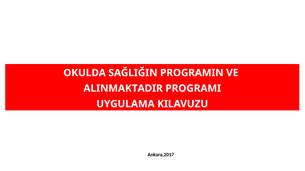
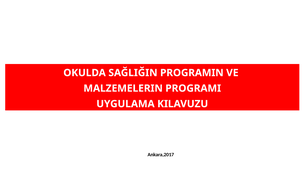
ALINMAKTADIR: ALINMAKTADIR -> MALZEMELERIN
